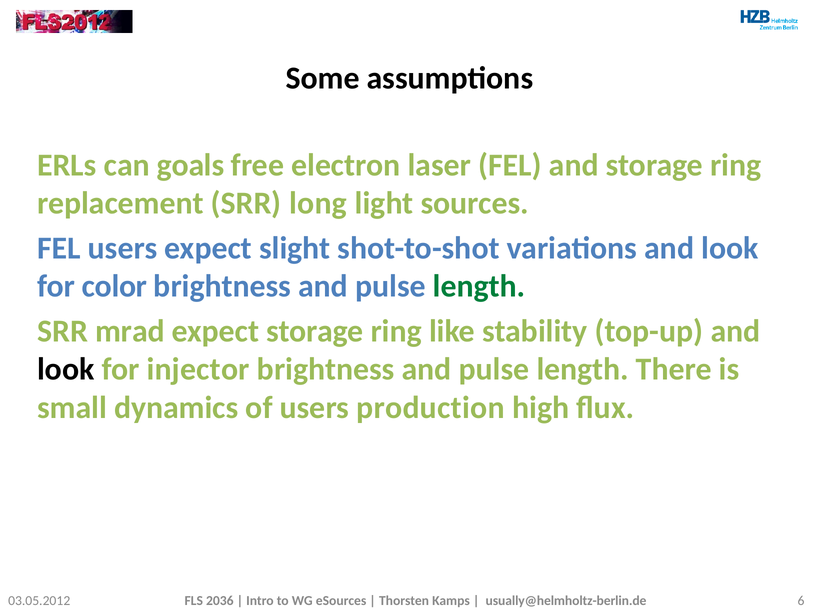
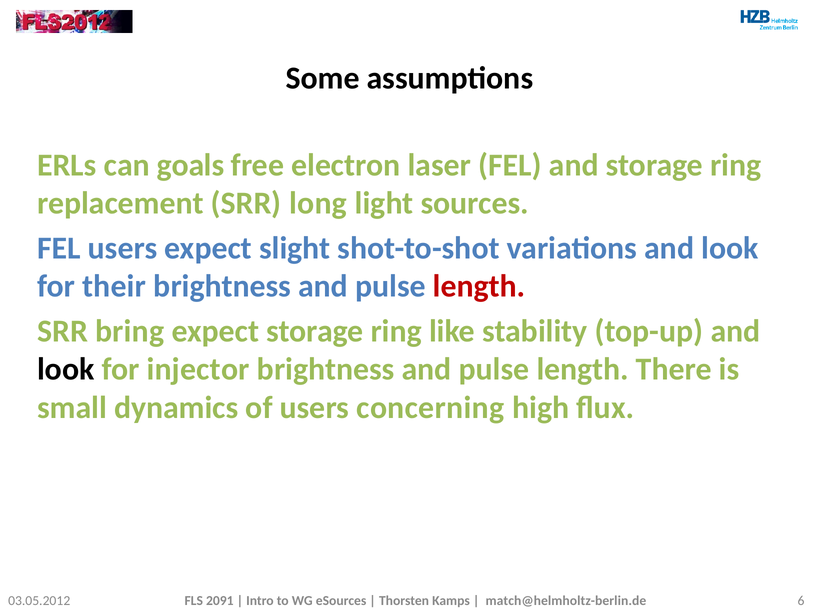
color: color -> their
length at (479, 286) colour: green -> red
mrad: mrad -> bring
production: production -> concerning
2036: 2036 -> 2091
usually@helmholtz-berlin.de: usually@helmholtz-berlin.de -> match@helmholtz-berlin.de
